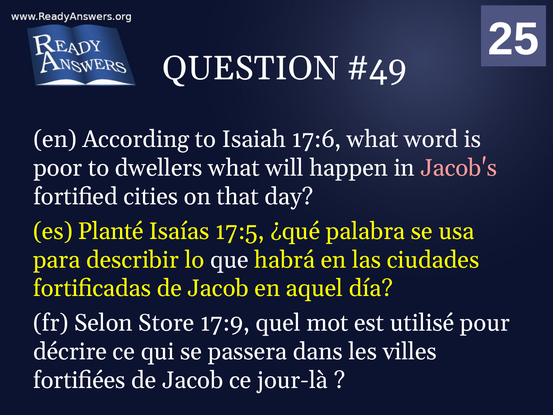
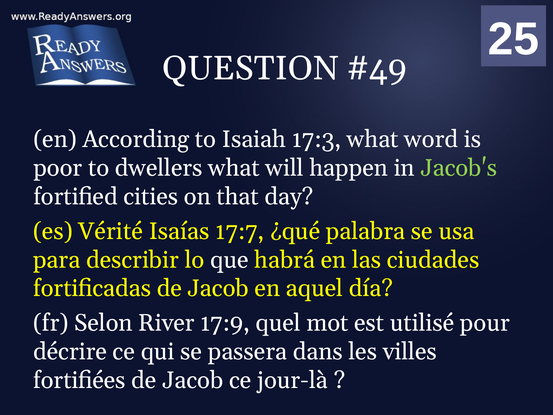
17:6: 17:6 -> 17:3
Jacob's colour: pink -> light green
Planté: Planté -> Vérité
17:5: 17:5 -> 17:7
Store: Store -> River
